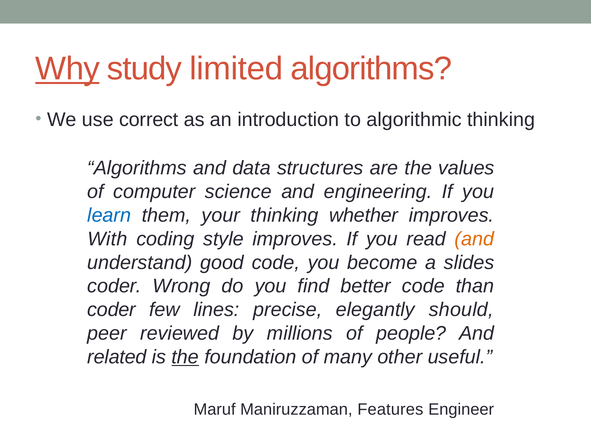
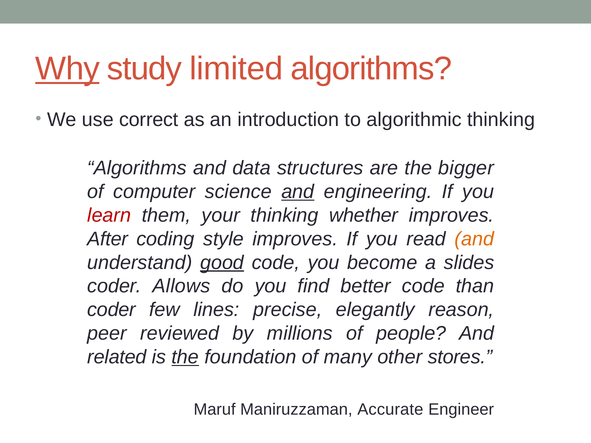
values: values -> bigger
and at (298, 192) underline: none -> present
learn colour: blue -> red
With: With -> After
good underline: none -> present
Wrong: Wrong -> Allows
should: should -> reason
useful: useful -> stores
Features: Features -> Accurate
